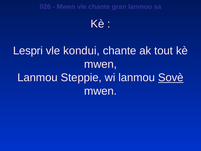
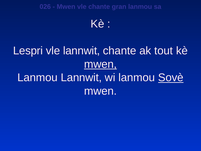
vle kondui: kondui -> lannwit
mwen at (100, 64) underline: none -> present
Lanmou Steppie: Steppie -> Lannwit
